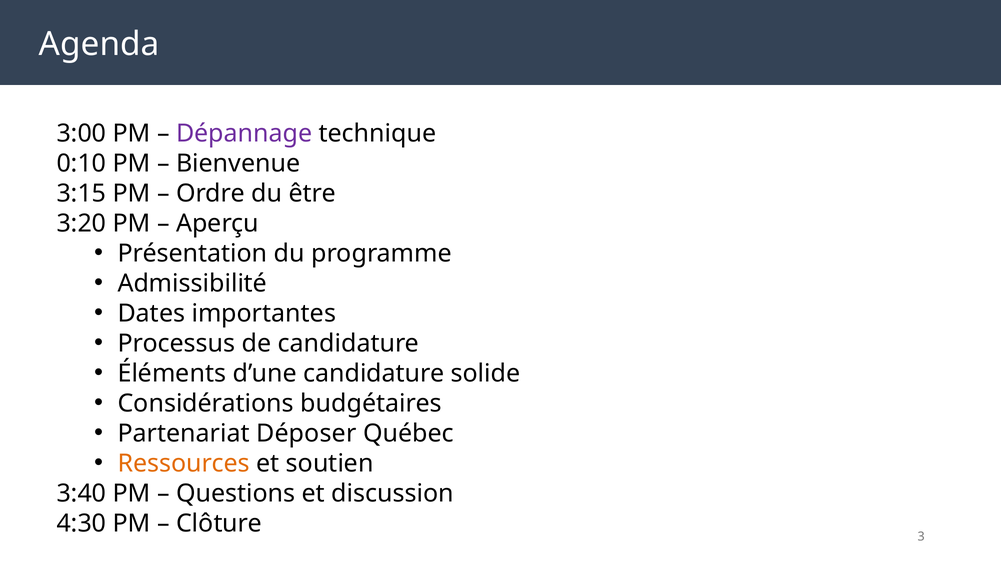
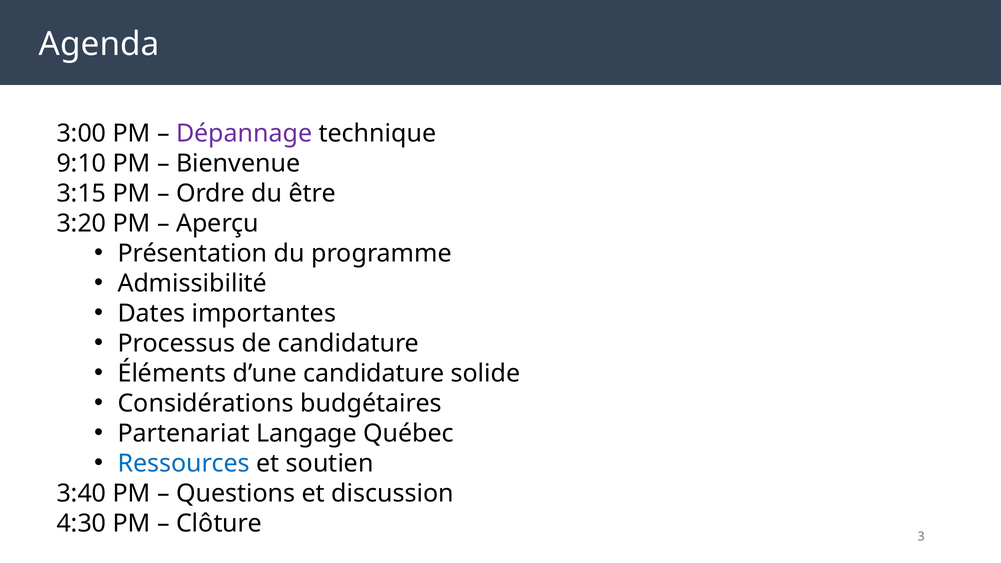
0:10: 0:10 -> 9:10
Déposer: Déposer -> Langage
Ressources colour: orange -> blue
